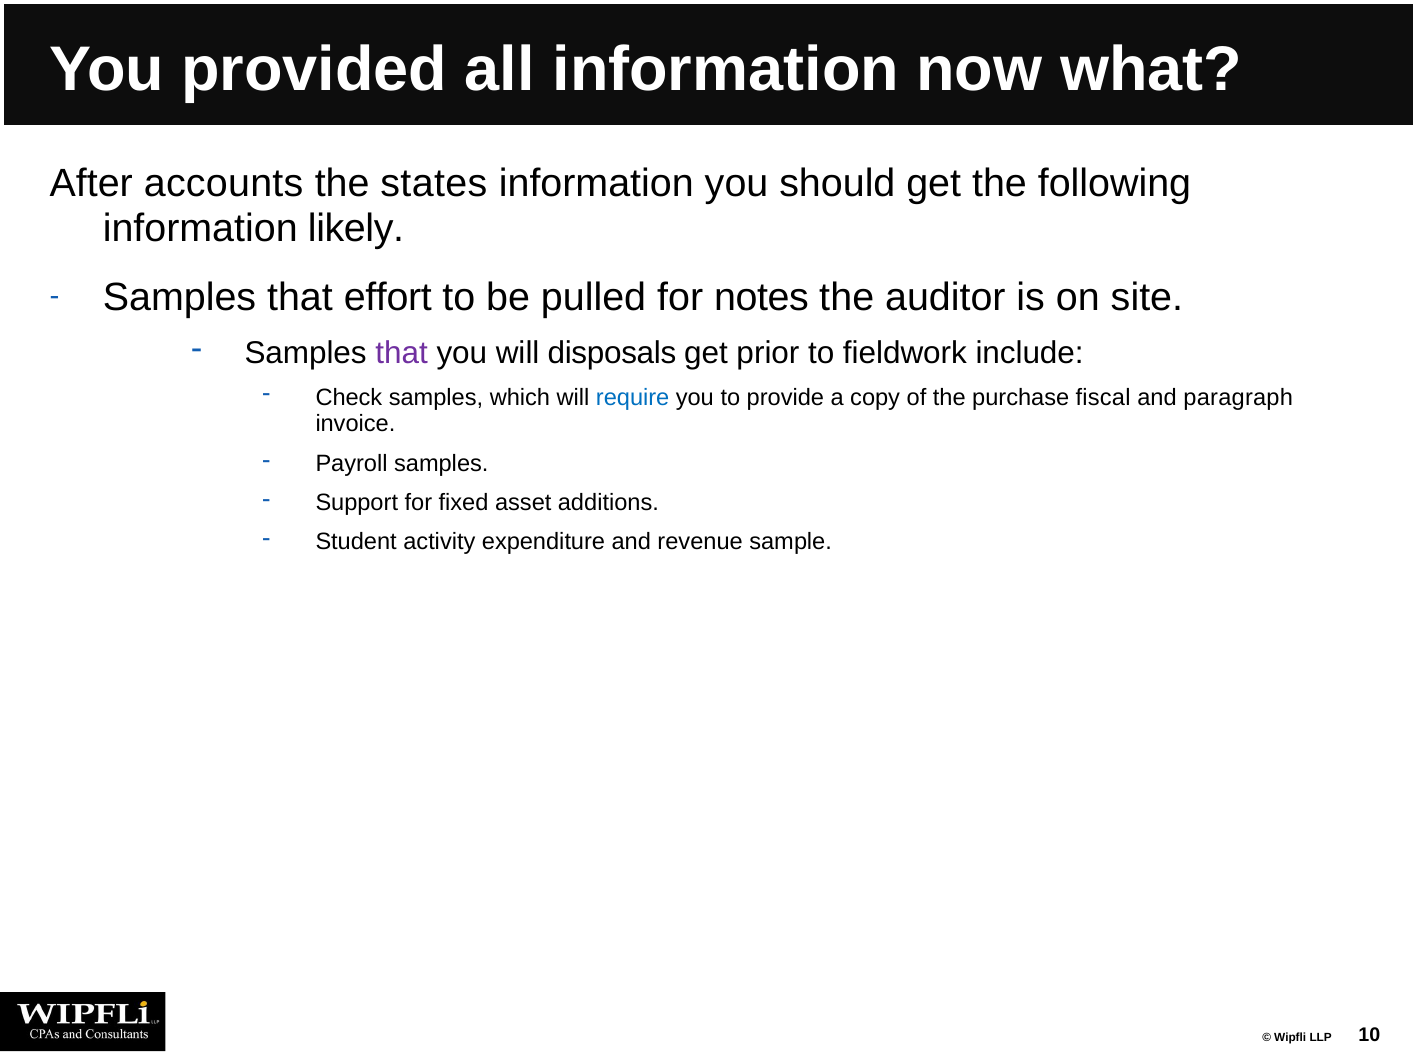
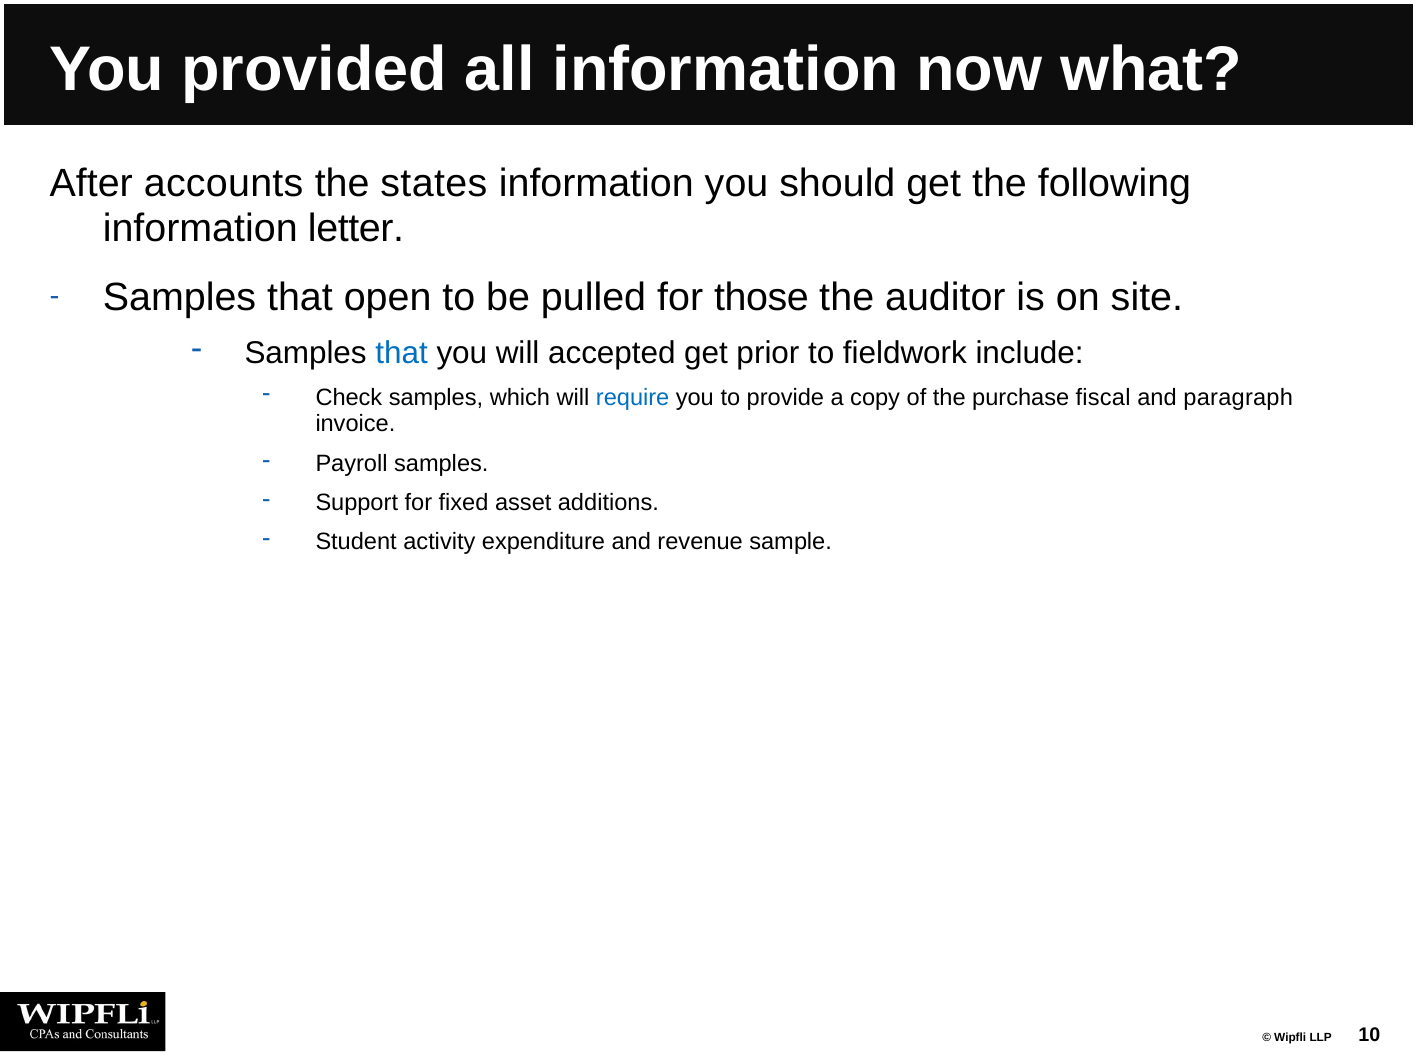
likely: likely -> letter
effort: effort -> open
notes: notes -> those
that at (402, 354) colour: purple -> blue
disposals: disposals -> accepted
